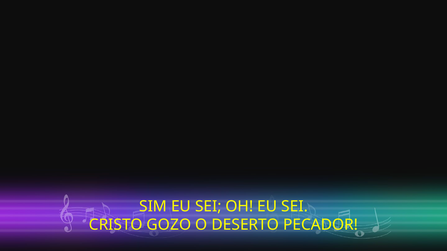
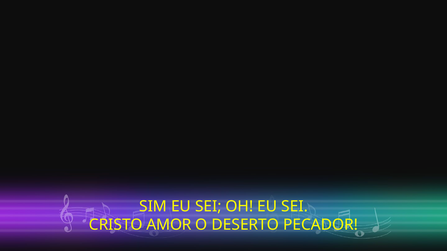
GOZO: GOZO -> AMOR
